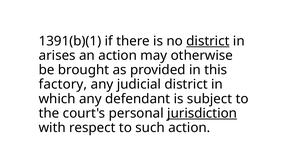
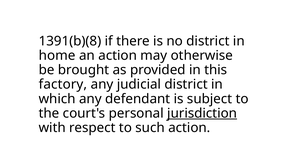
1391(b)(1: 1391(b)(1 -> 1391(b)(8
district at (208, 41) underline: present -> none
arises: arises -> home
